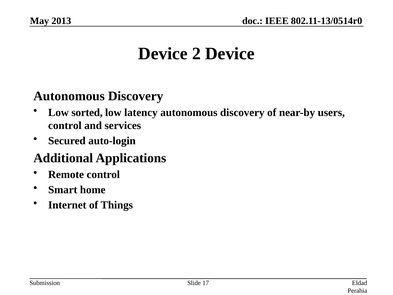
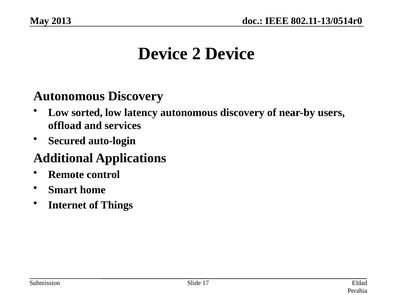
control at (65, 125): control -> offload
